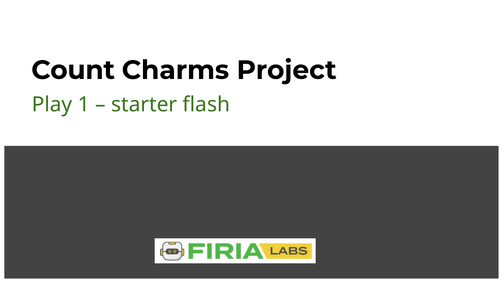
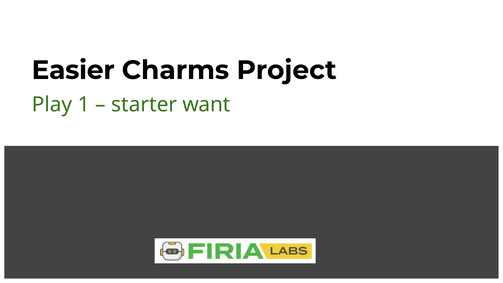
Count: Count -> Easier
flash: flash -> want
